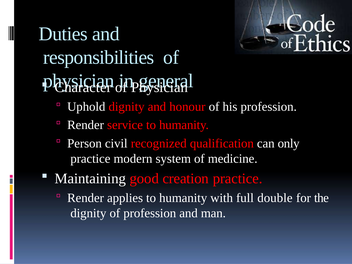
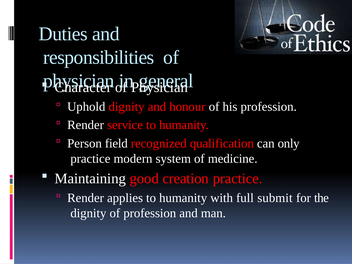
civil: civil -> field
double: double -> submit
